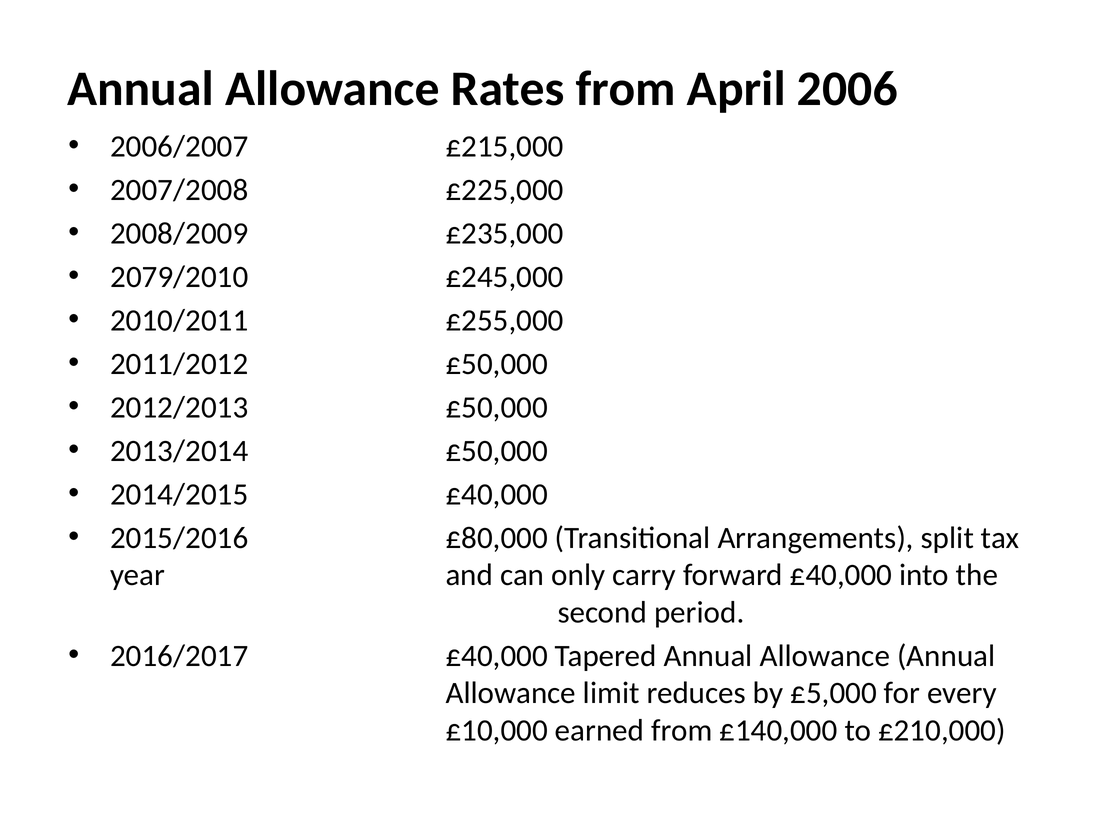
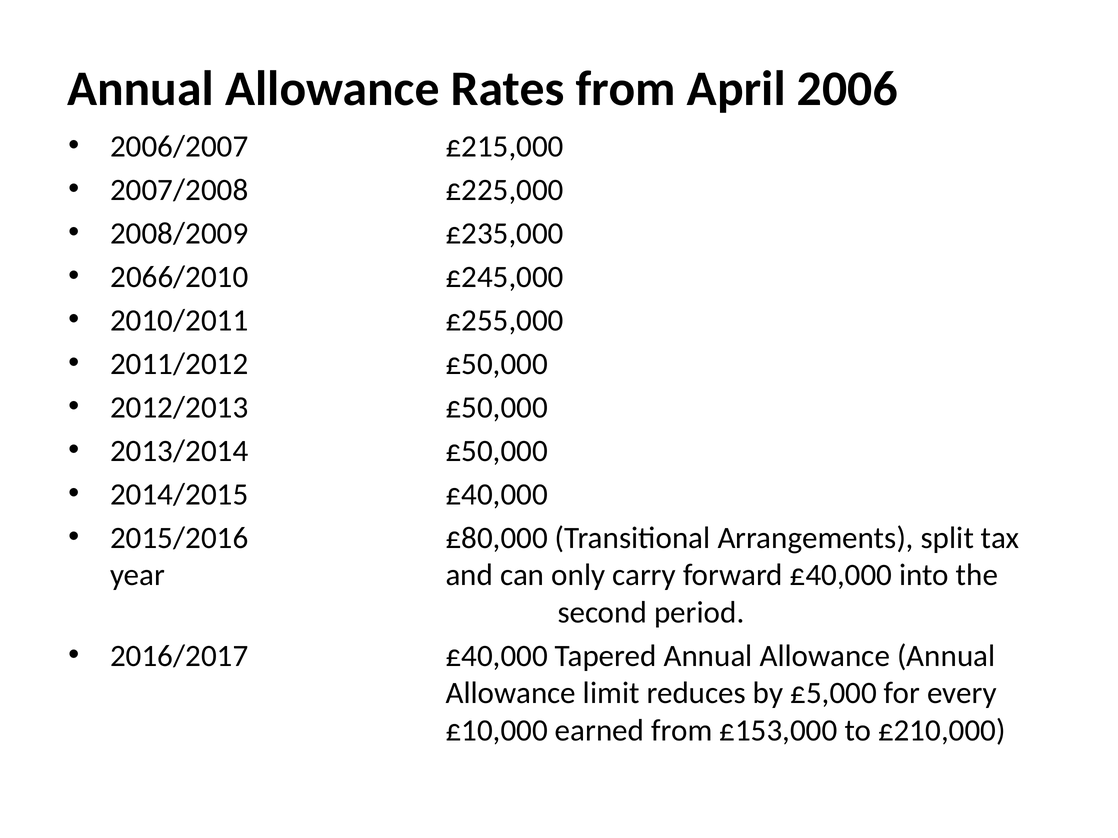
2079/2010: 2079/2010 -> 2066/2010
£140,000: £140,000 -> £153,000
